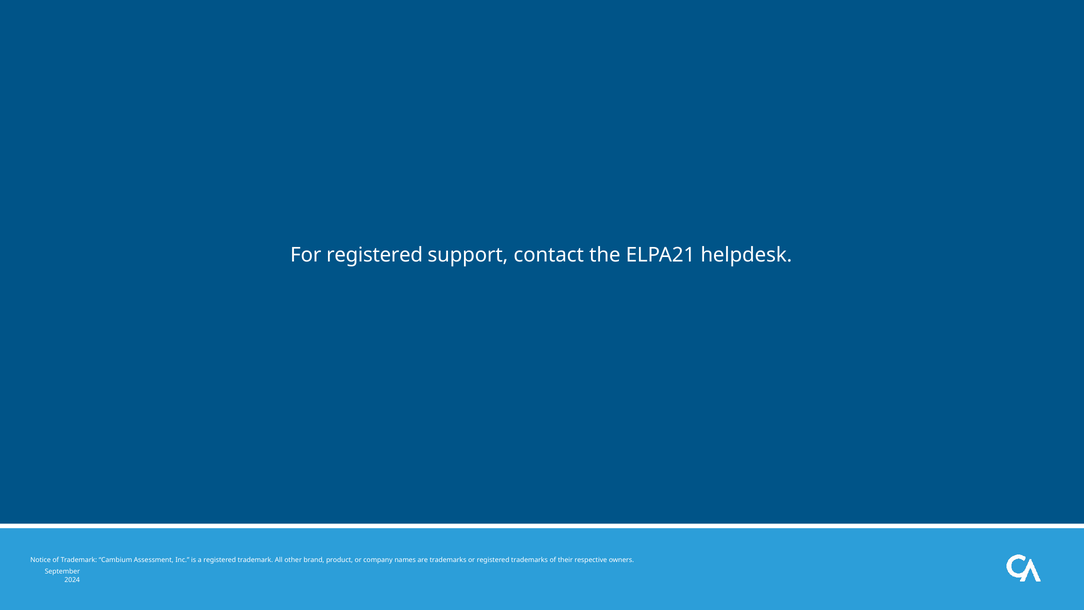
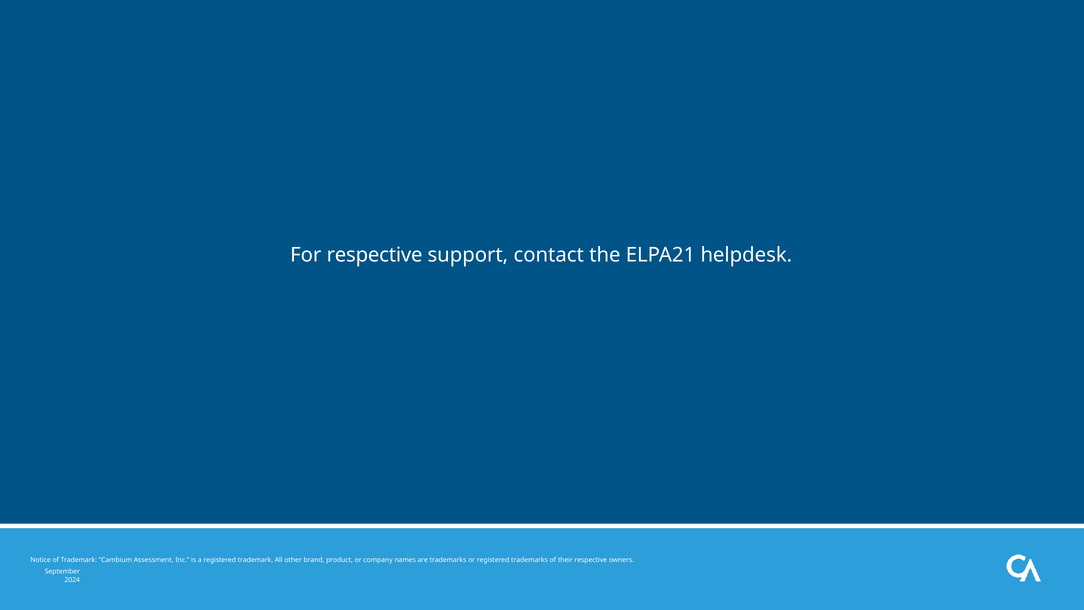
For registered: registered -> respective
